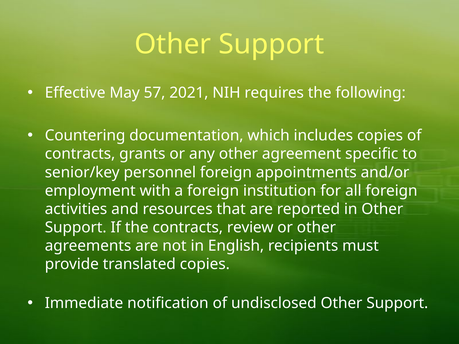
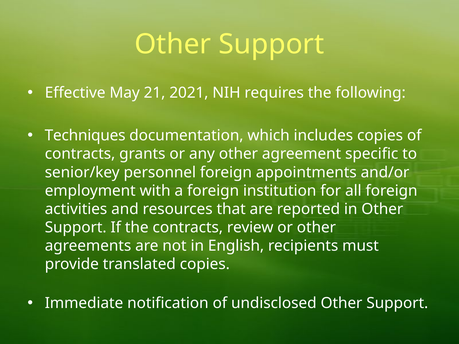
57: 57 -> 21
Countering: Countering -> Techniques
